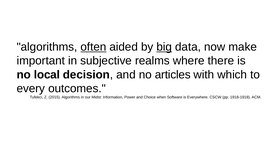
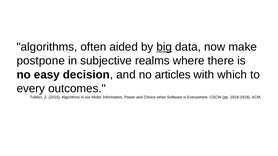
often underline: present -> none
important: important -> postpone
local: local -> easy
